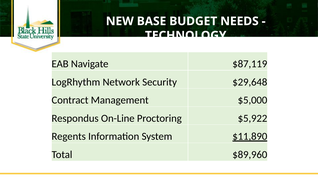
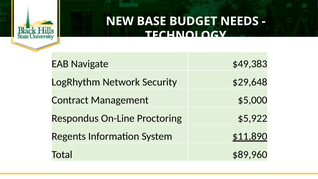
$87,119: $87,119 -> $49,383
